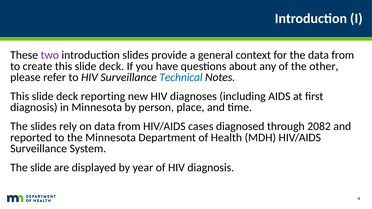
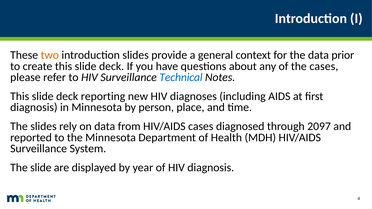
two colour: purple -> orange
the data from: from -> prior
the other: other -> cases
2082: 2082 -> 2097
